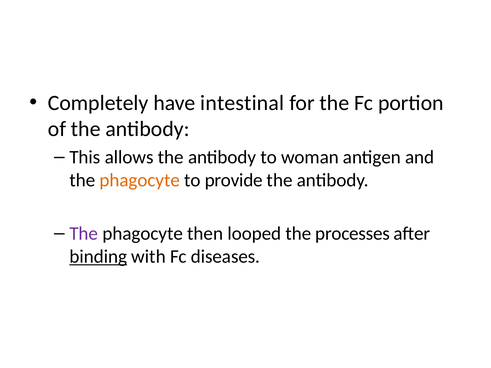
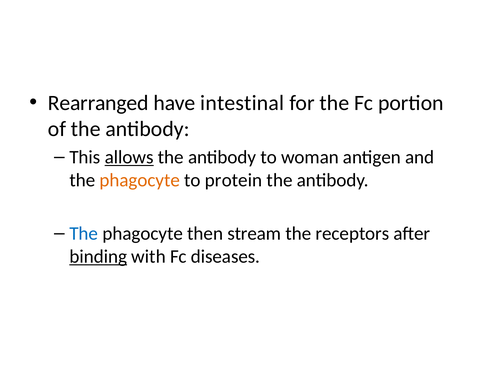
Completely: Completely -> Rearranged
allows underline: none -> present
provide: provide -> protein
The at (84, 234) colour: purple -> blue
looped: looped -> stream
processes: processes -> receptors
